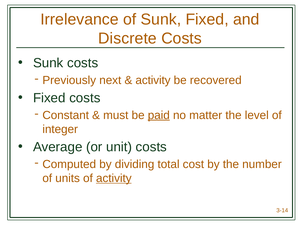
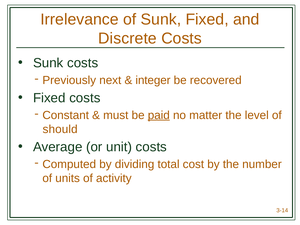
activity at (153, 80): activity -> integer
integer: integer -> should
activity at (114, 178) underline: present -> none
